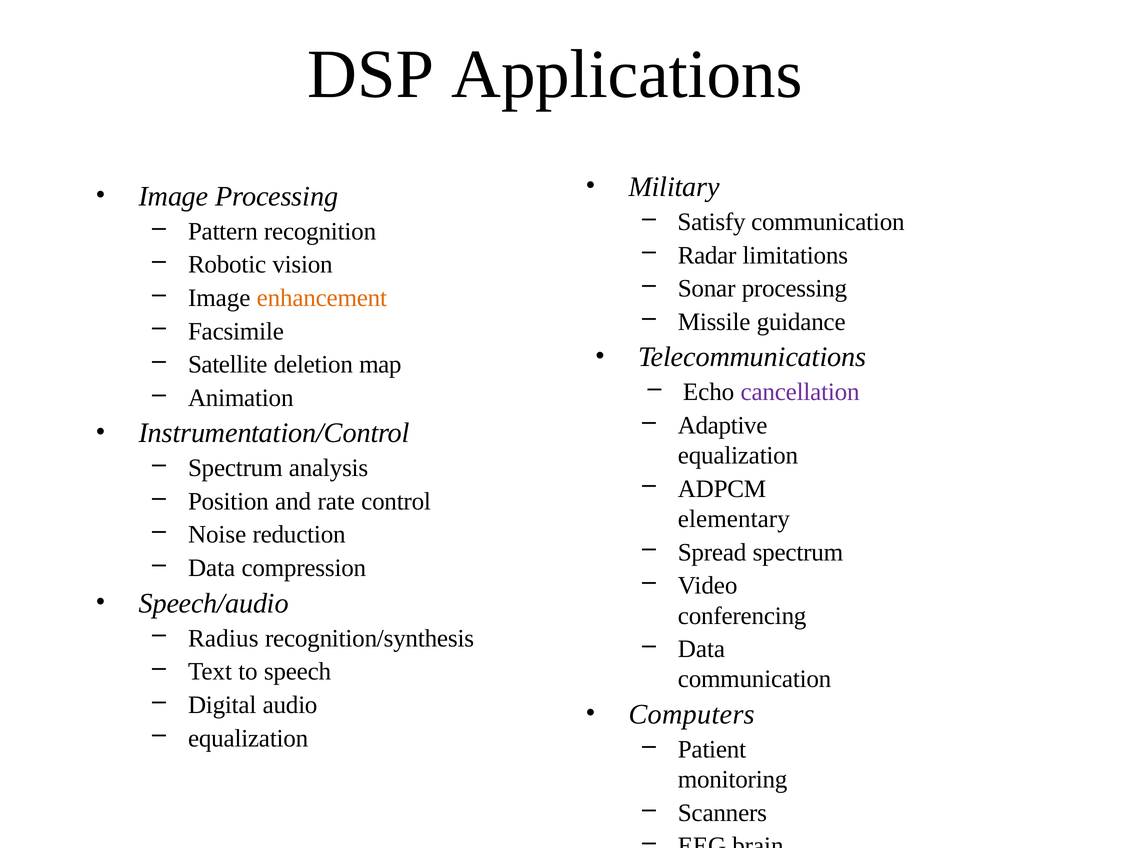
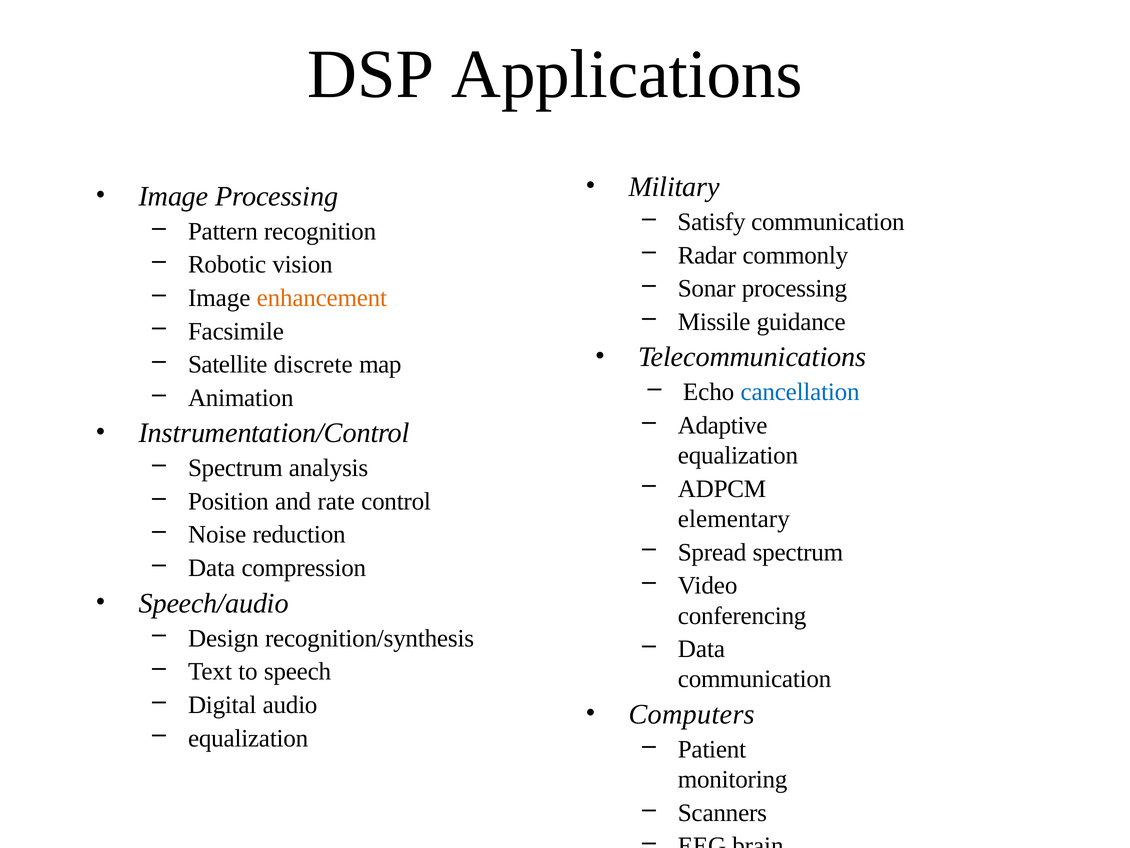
limitations: limitations -> commonly
deletion: deletion -> discrete
cancellation colour: purple -> blue
Radius: Radius -> Design
